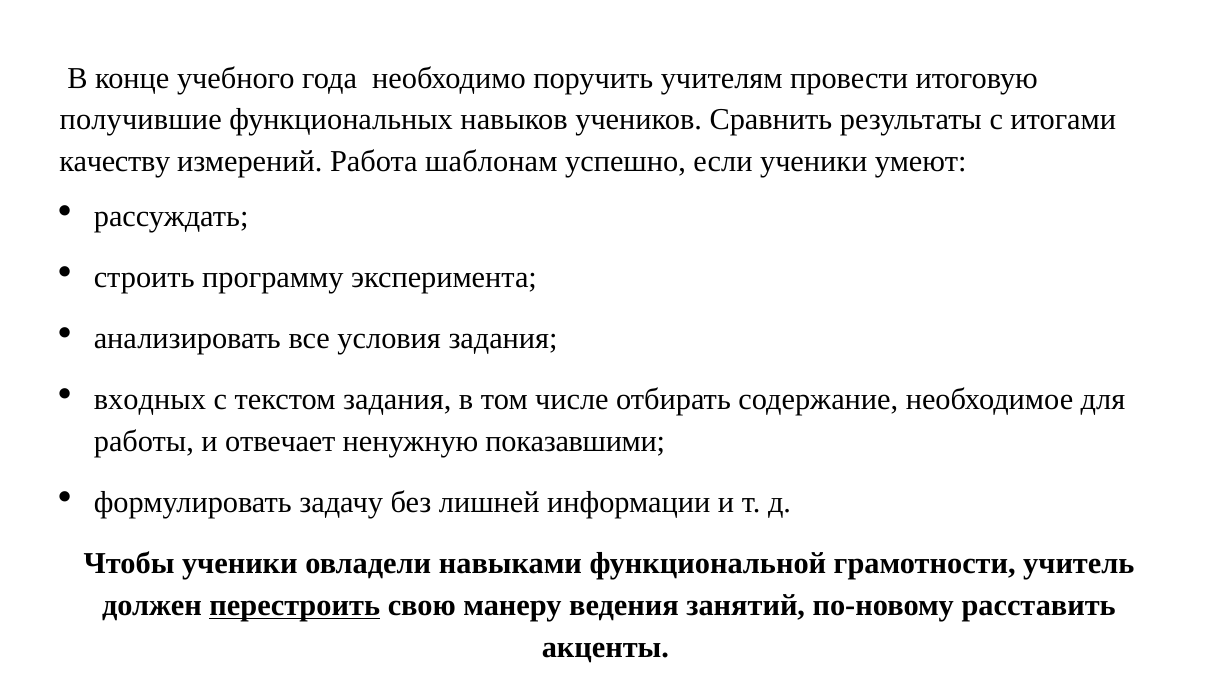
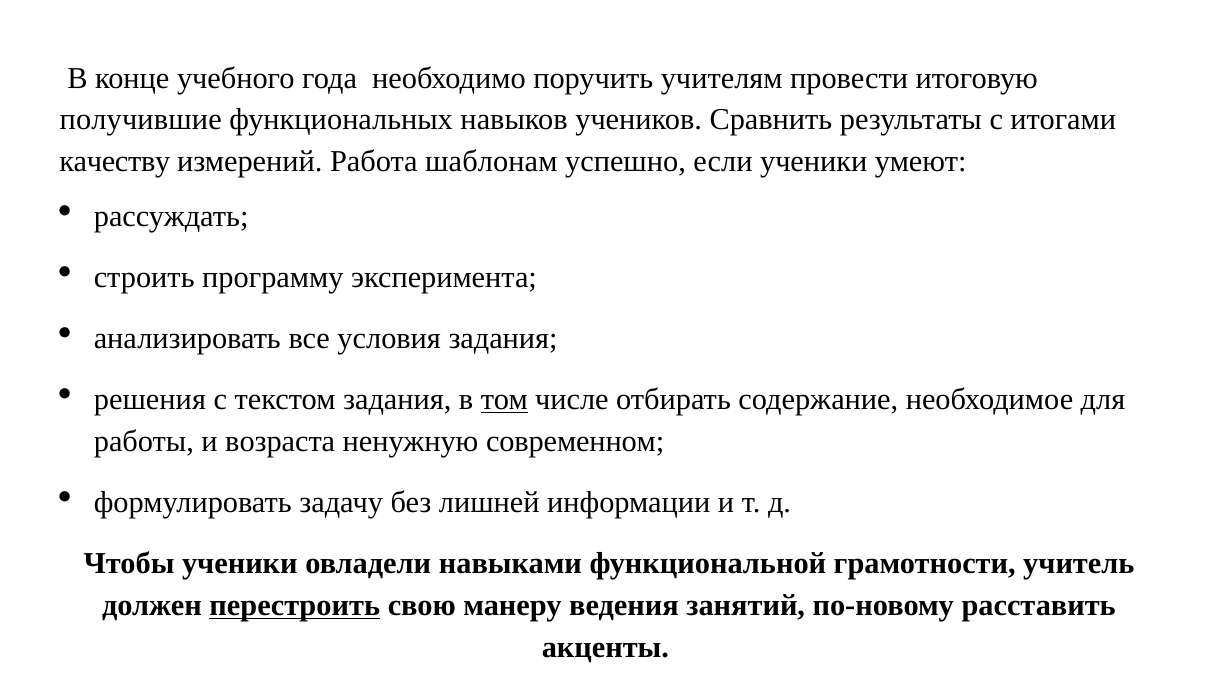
входных: входных -> решения
том underline: none -> present
отвечает: отвечает -> возраста
показавшими: показавшими -> современном
